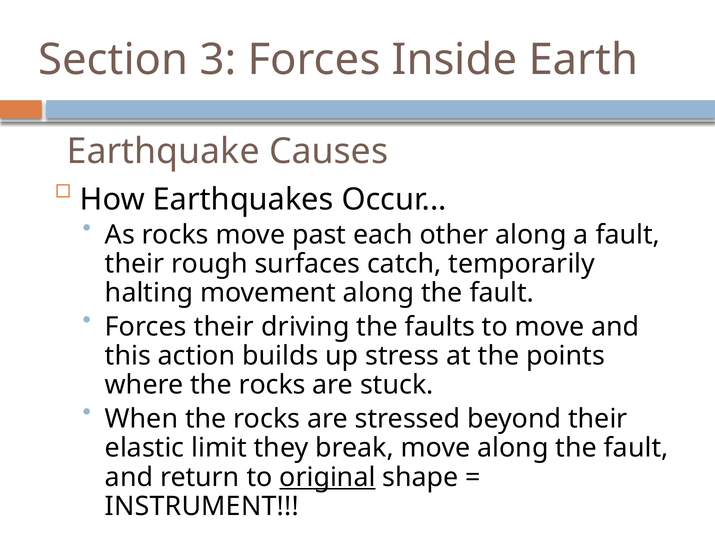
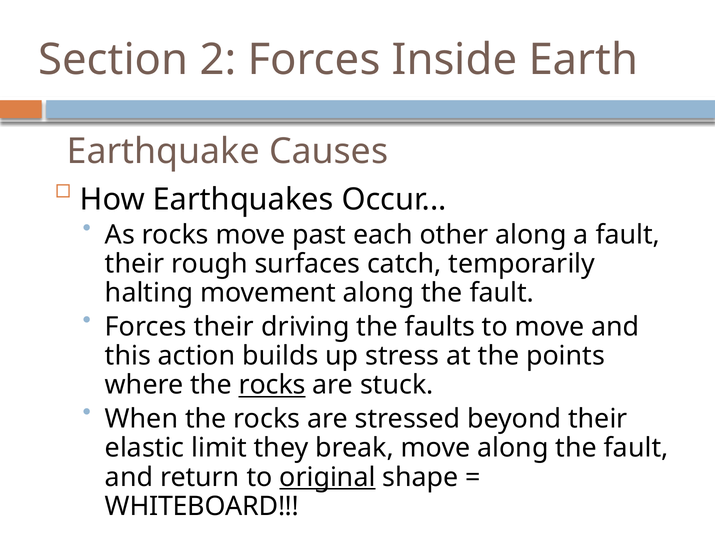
3: 3 -> 2
rocks at (272, 385) underline: none -> present
INSTRUMENT: INSTRUMENT -> WHITEBOARD
